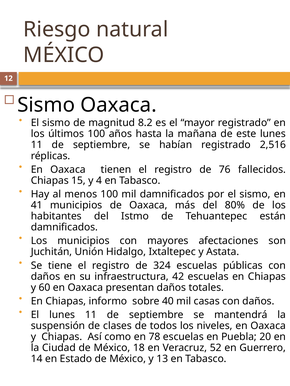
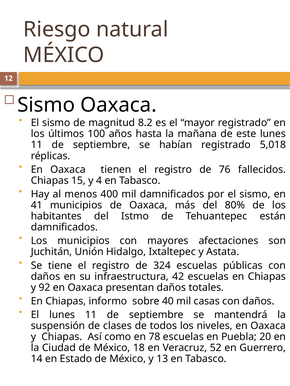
2,516: 2,516 -> 5,018
menos 100: 100 -> 400
60: 60 -> 92
